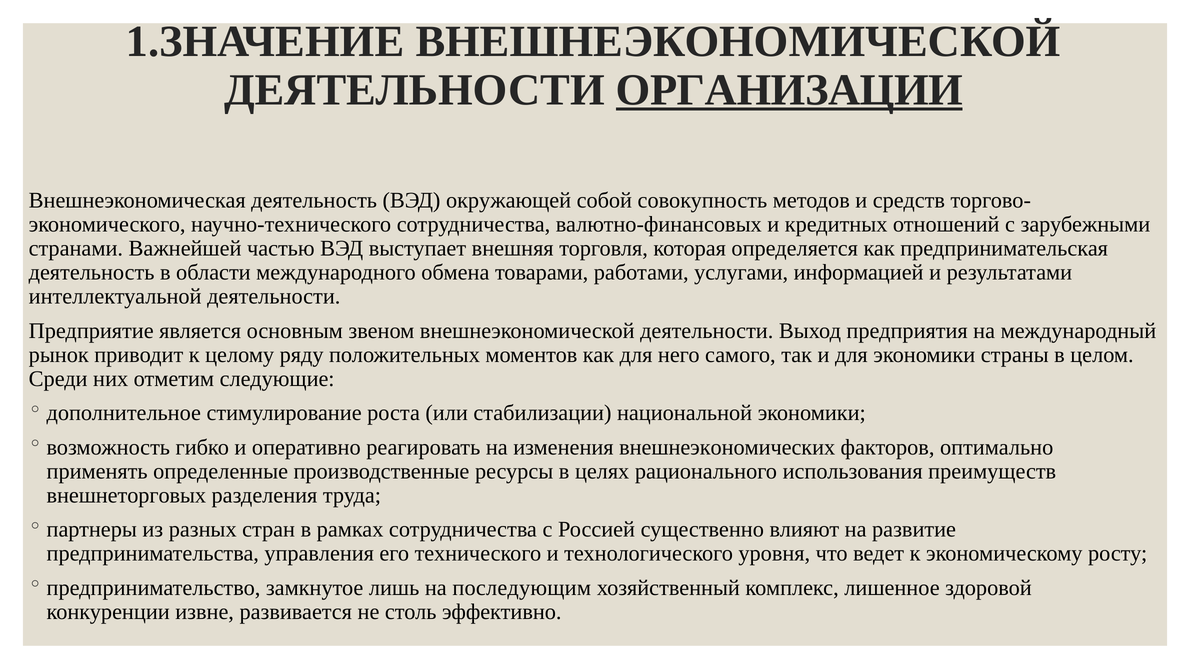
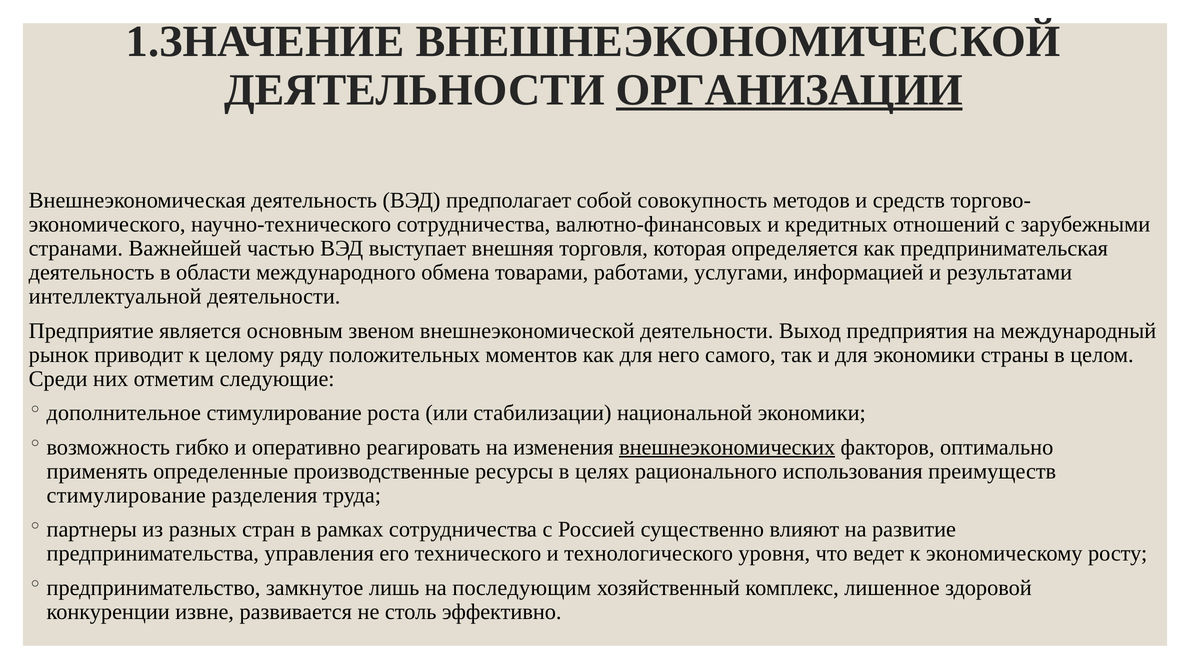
окружающей: окружающей -> предполагает
внешнеэкономических underline: none -> present
внешнеторговых at (126, 496): внешнеторговых -> стимулирование
